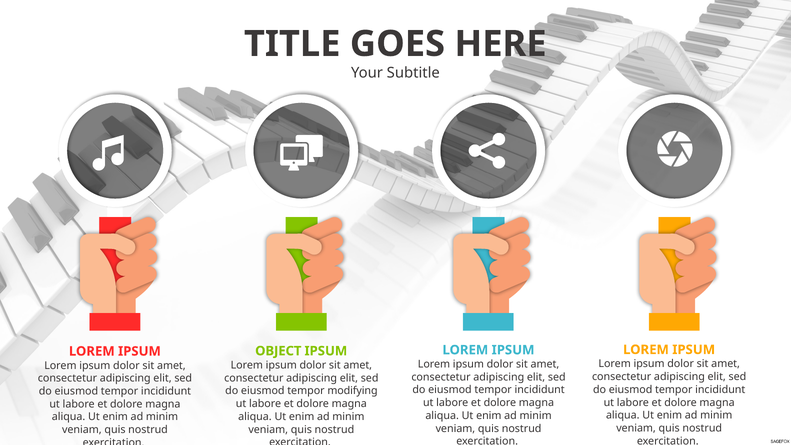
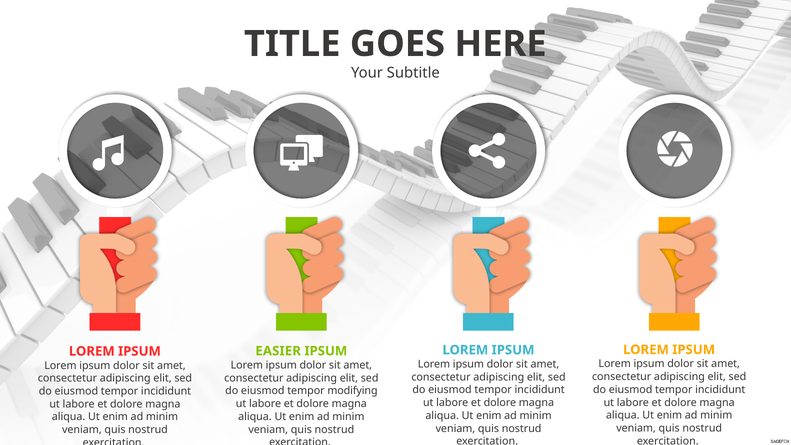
OBJECT: OBJECT -> EASIER
